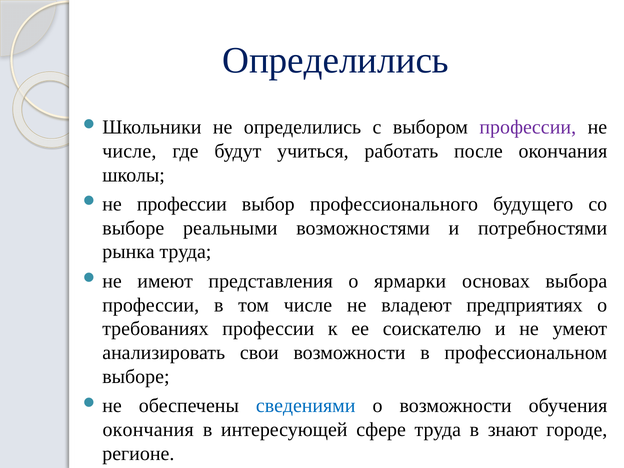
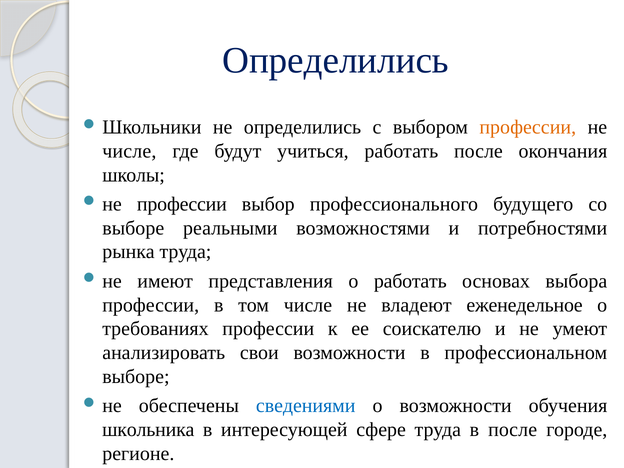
профессии at (528, 127) colour: purple -> orange
о ярмарки: ярмарки -> работать
предприятиях: предприятиях -> еженедельное
окончания at (148, 430): окончания -> школьника
в знают: знают -> после
